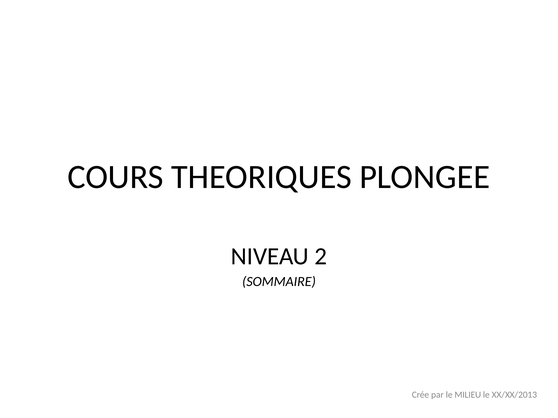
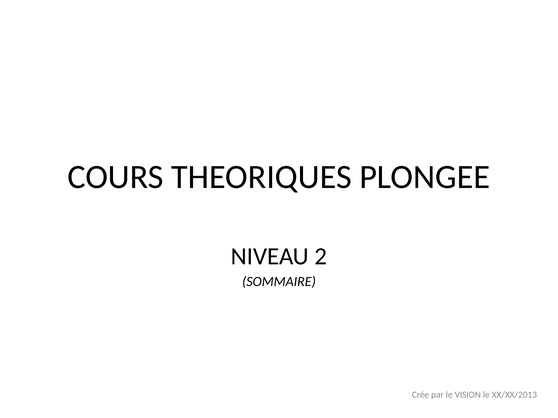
MILIEU: MILIEU -> VISION
